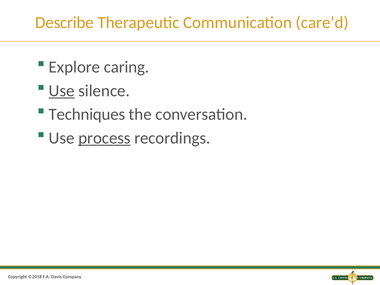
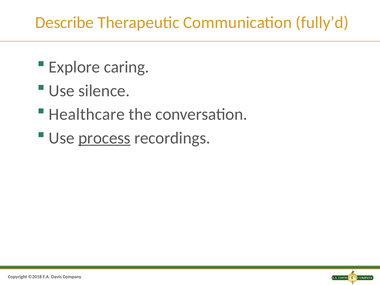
care’d: care’d -> fully’d
Use at (62, 91) underline: present -> none
Techniques: Techniques -> Healthcare
